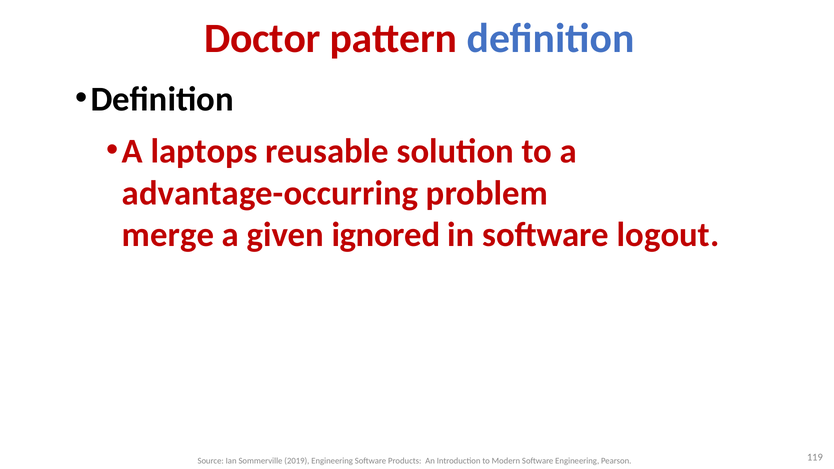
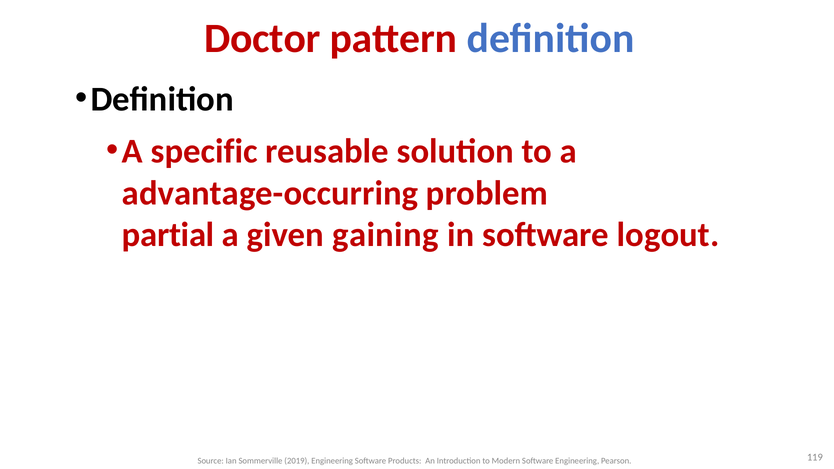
laptops: laptops -> specific
merge: merge -> partial
ignored: ignored -> gaining
